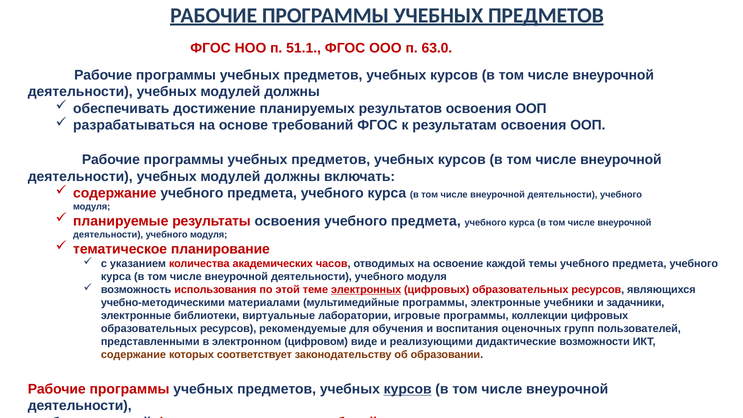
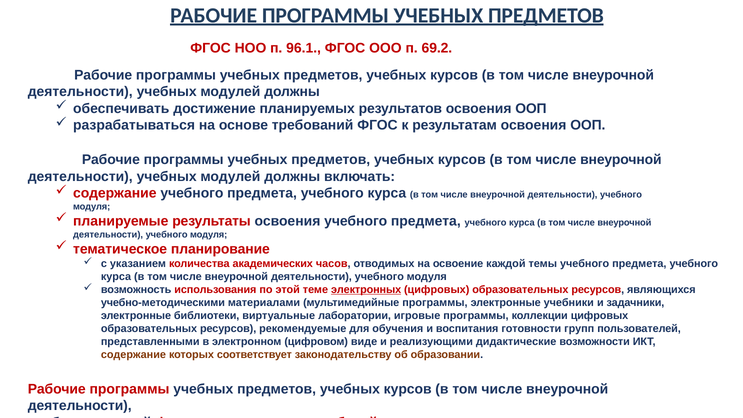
51.1: 51.1 -> 96.1
63.0: 63.0 -> 69.2
оценочных: оценочных -> готовности
курсов at (408, 389) underline: present -> none
